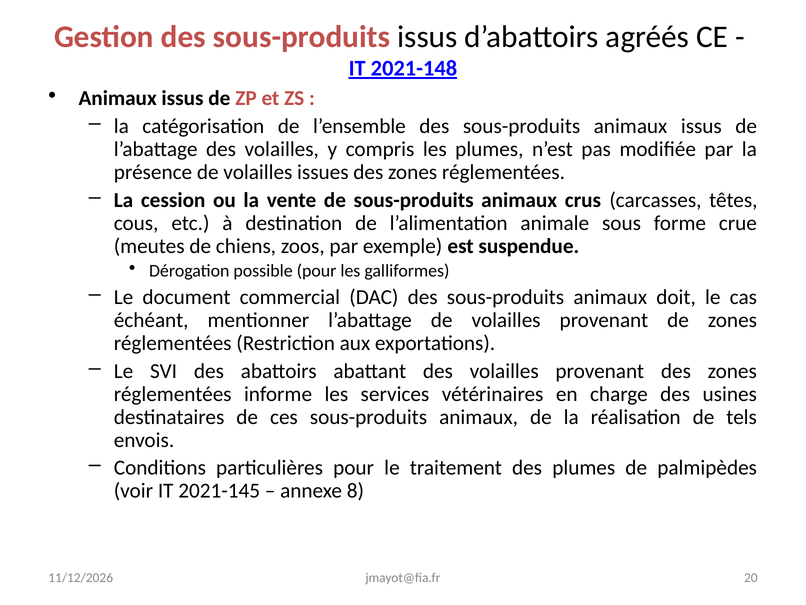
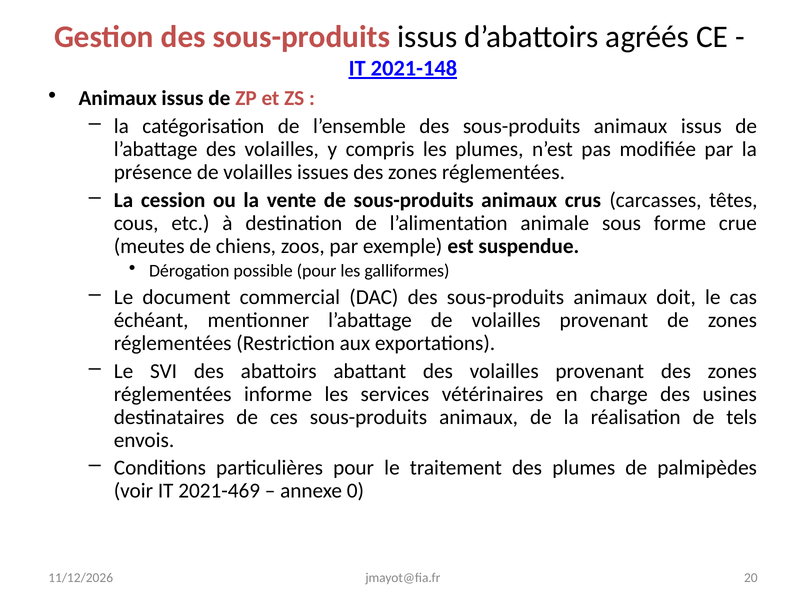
2021-145: 2021-145 -> 2021-469
8: 8 -> 0
